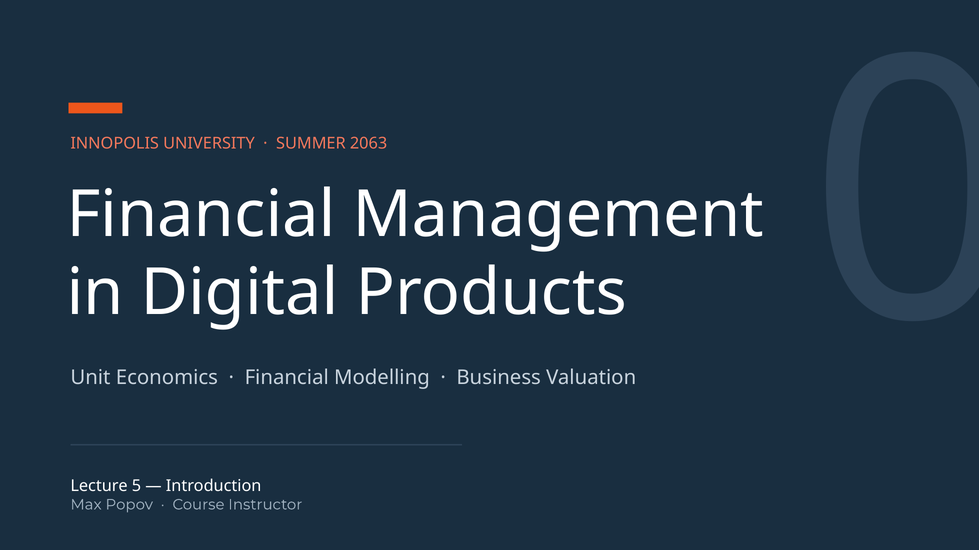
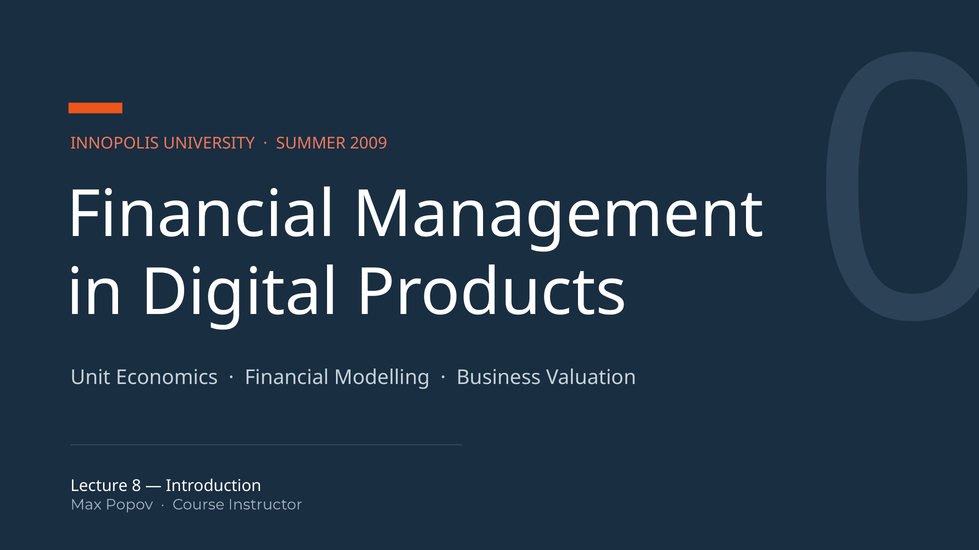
2063: 2063 -> 2009
5: 5 -> 8
